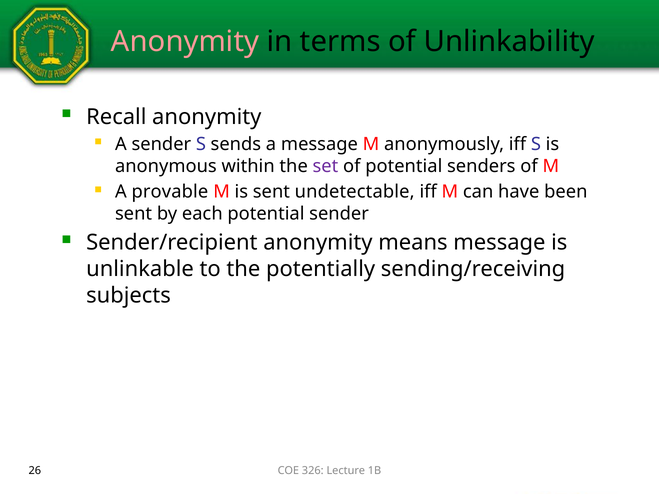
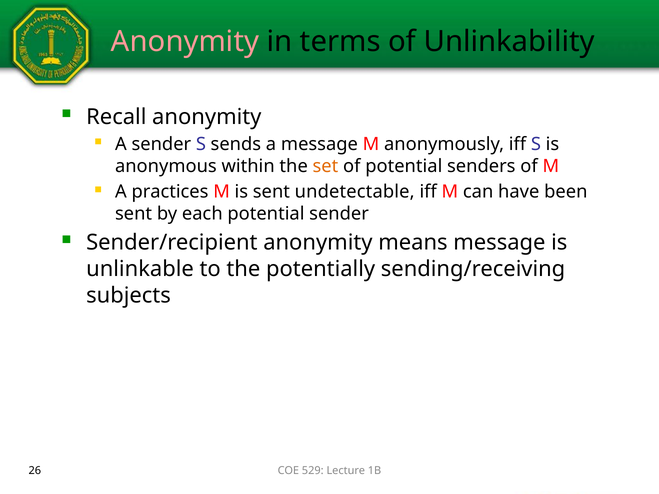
set colour: purple -> orange
provable: provable -> practices
326: 326 -> 529
